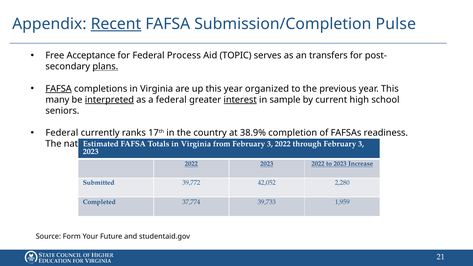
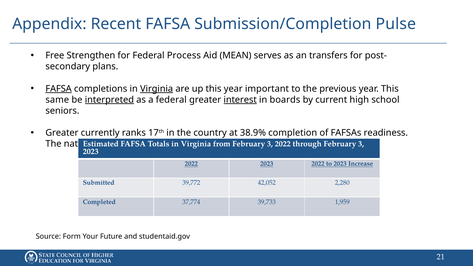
Recent underline: present -> none
Acceptance: Acceptance -> Strengthen
TOPIC: TOPIC -> MEAN
plans underline: present -> none
Virginia at (157, 89) underline: none -> present
organized: organized -> important
many: many -> same
sample: sample -> boards
Federal at (62, 133): Federal -> Greater
